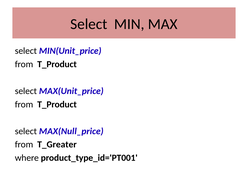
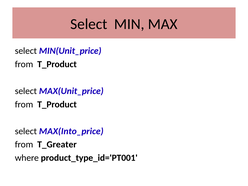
MAX(Null_price: MAX(Null_price -> MAX(Into_price
